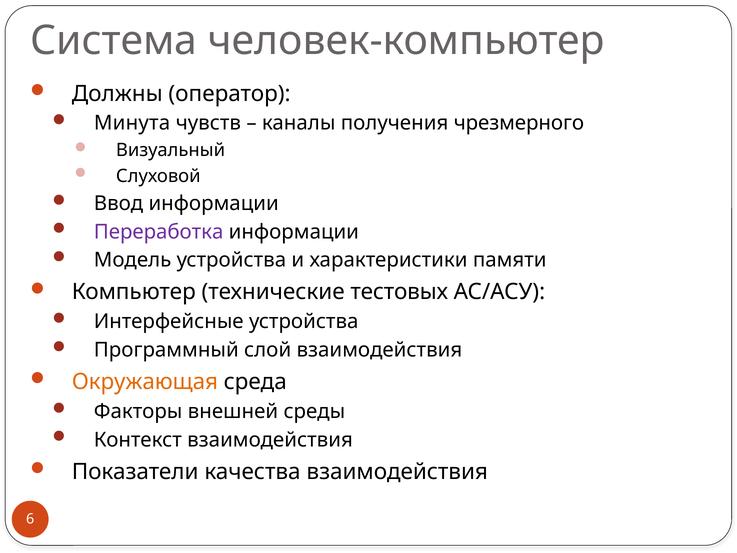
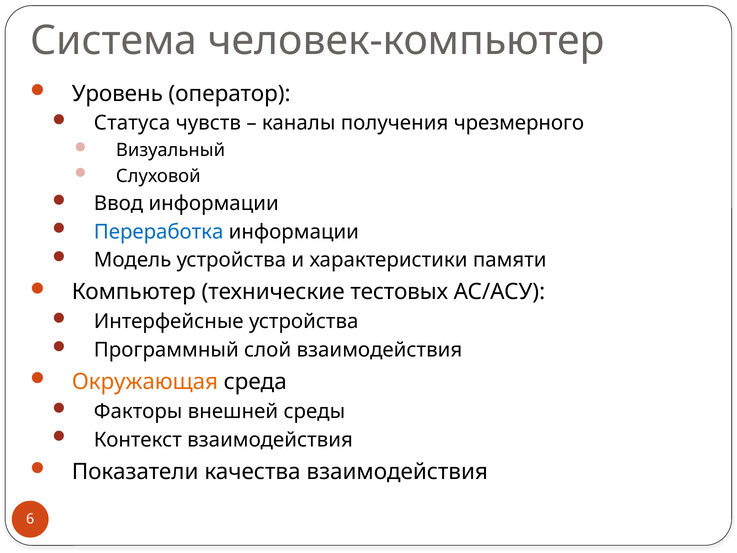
Должны: Должны -> Уровень
Минута: Минута -> Статуса
Переработка colour: purple -> blue
